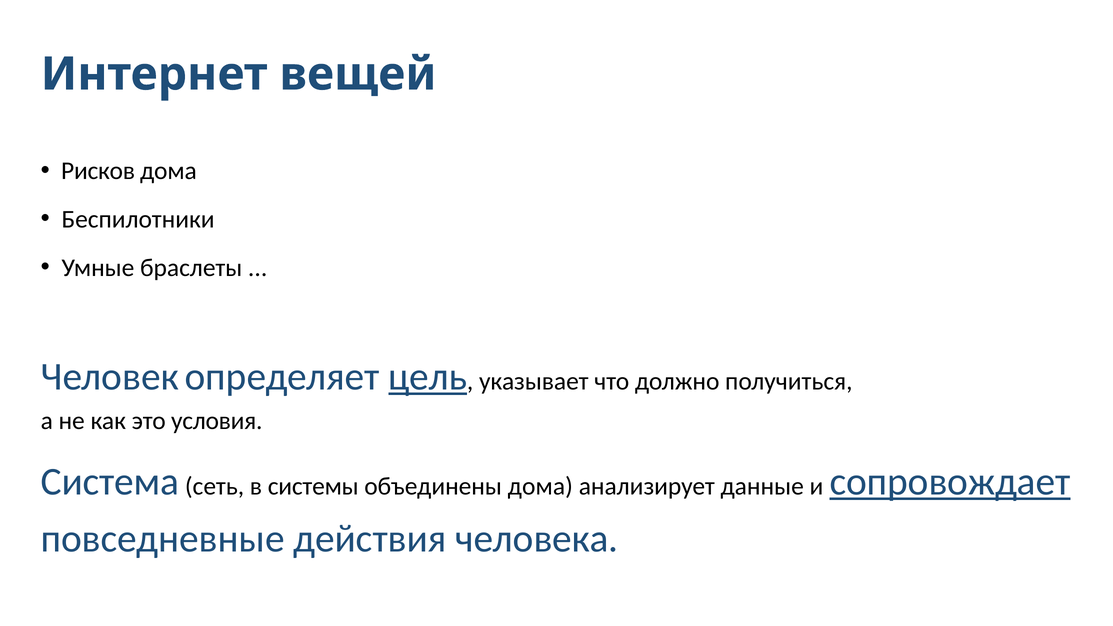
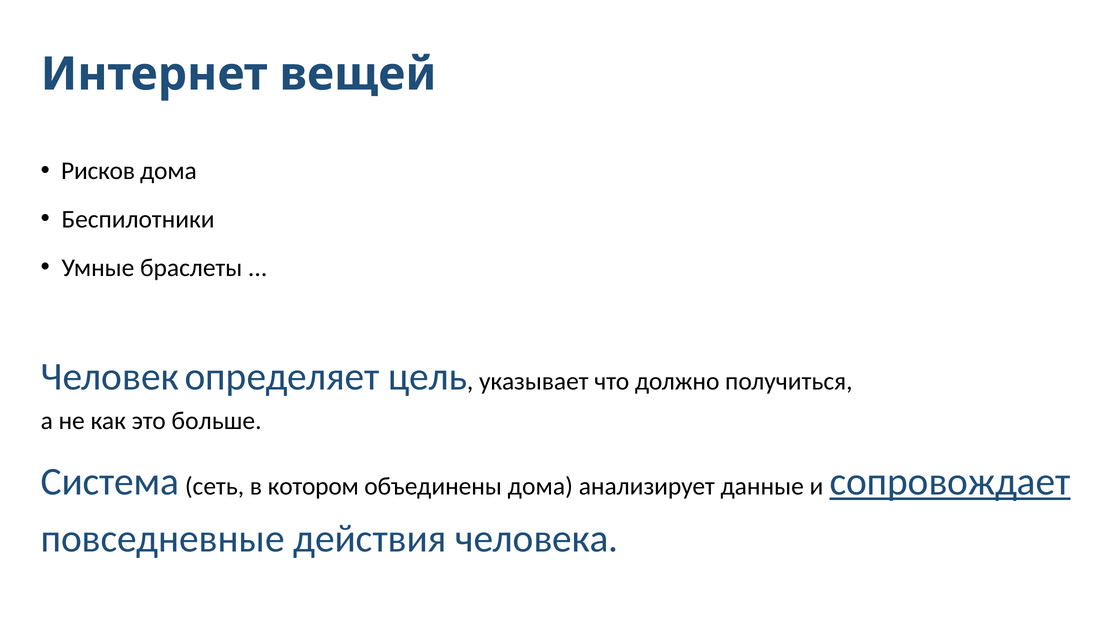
цель underline: present -> none
условия: условия -> больше
системы: системы -> котором
